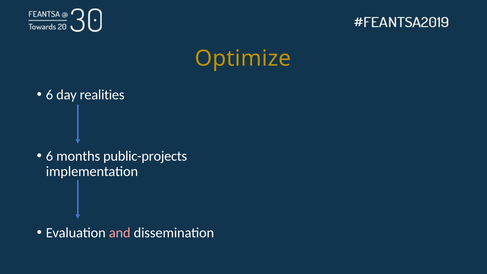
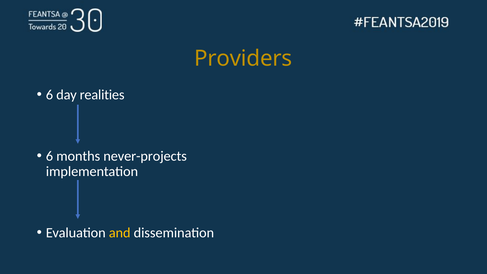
Optimize: Optimize -> Providers
public-projects: public-projects -> never-projects
and colour: pink -> yellow
